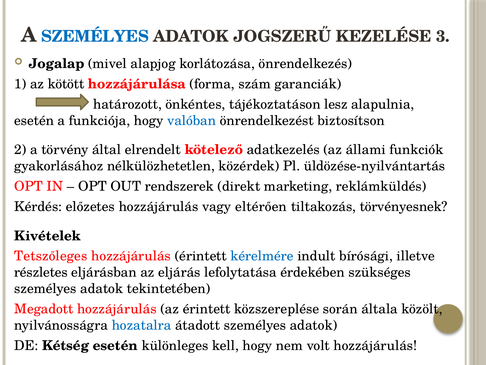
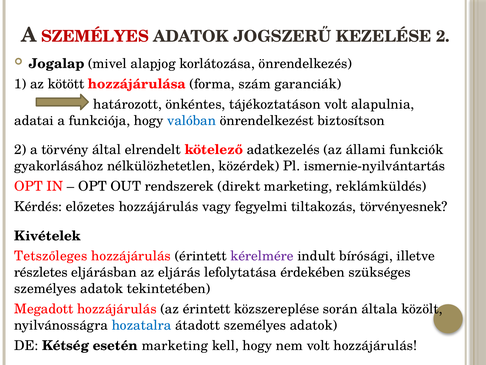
SZEMÉLYES at (95, 36) colour: blue -> red
KEZELÉSE 3: 3 -> 2
tájékoztatáson lesz: lesz -> volt
esetén at (34, 120): esetén -> adatai
üldözése-nyilvántartás: üldözése-nyilvántartás -> ismernie-nyilvántartás
eltérően: eltérően -> fegyelmi
kérelmére colour: blue -> purple
esetén különleges: különleges -> marketing
